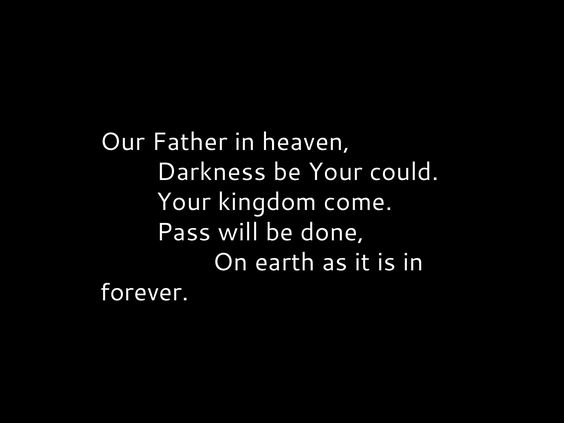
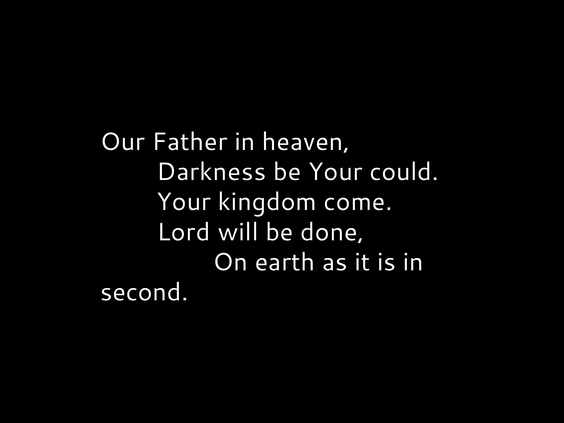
Pass: Pass -> Lord
forever: forever -> second
